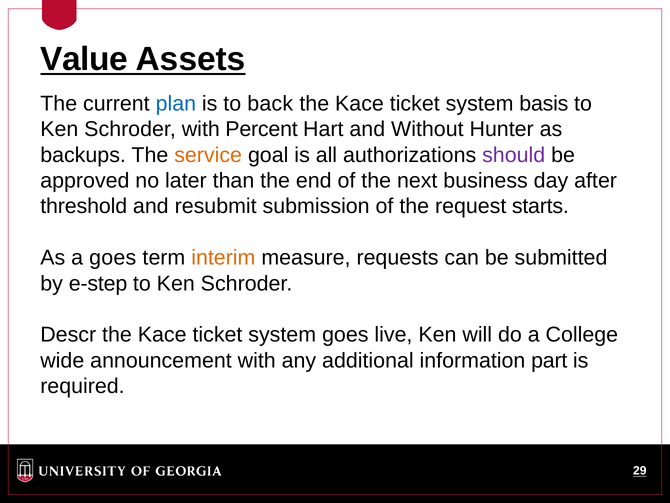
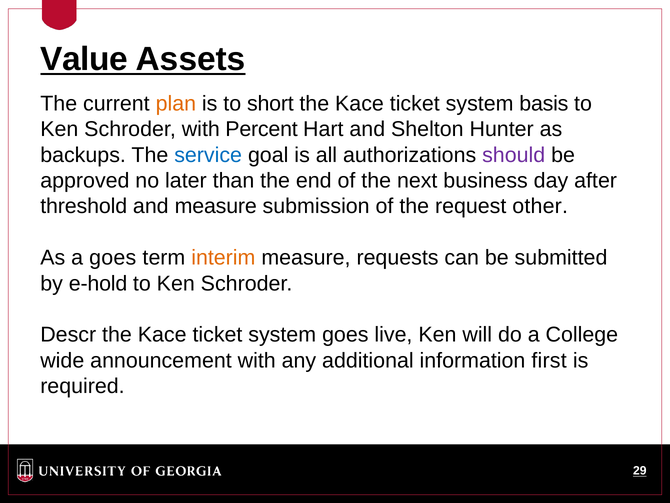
plan colour: blue -> orange
back: back -> short
Without: Without -> Shelton
service colour: orange -> blue
and resubmit: resubmit -> measure
starts: starts -> other
e-step: e-step -> e-hold
part: part -> first
